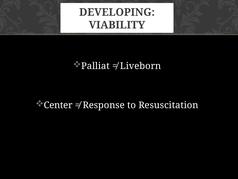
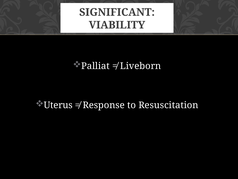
DEVELOPING: DEVELOPING -> SIGNIFICANT
Center: Center -> Uterus
